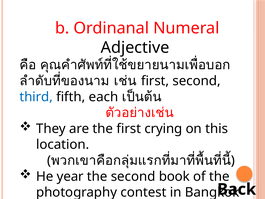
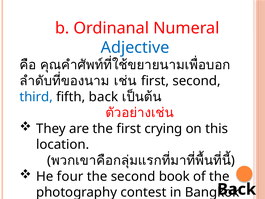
Adjective colour: black -> blue
fifth each: each -> back
He year: year -> four
